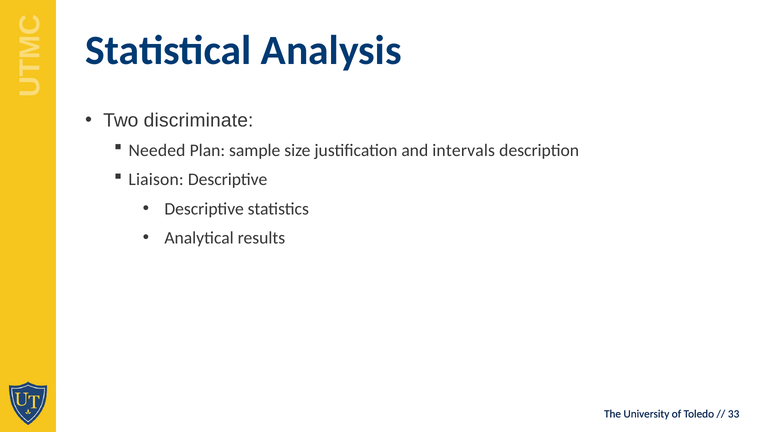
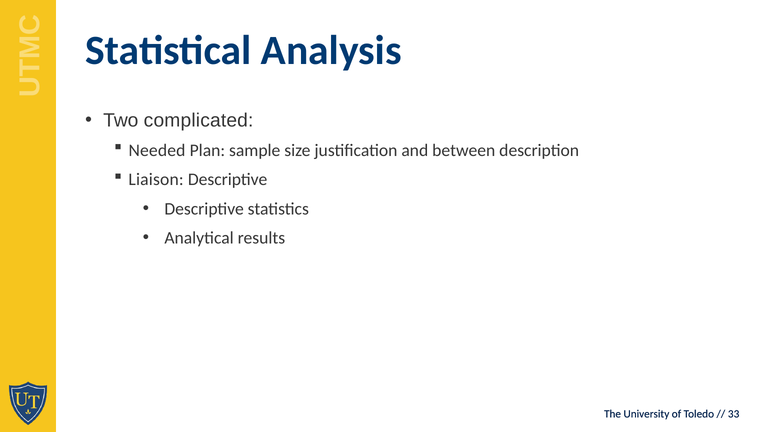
discriminate: discriminate -> complicated
intervals: intervals -> between
